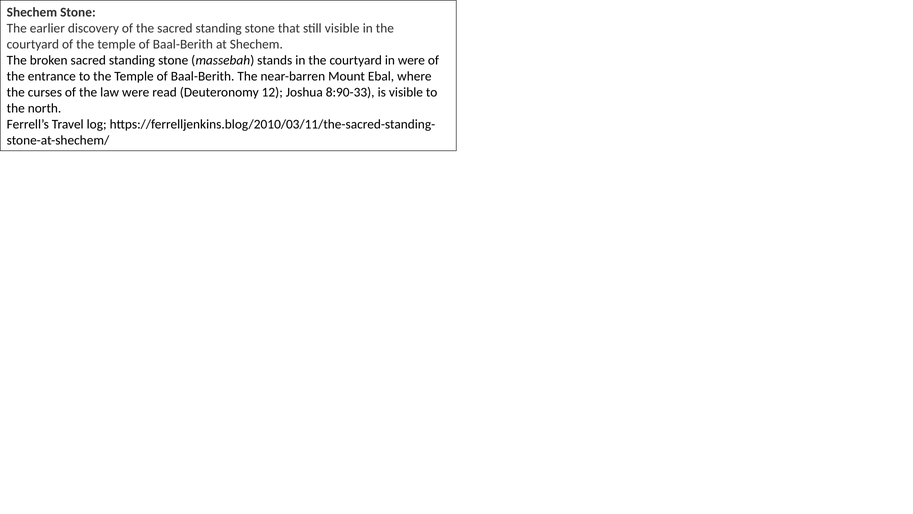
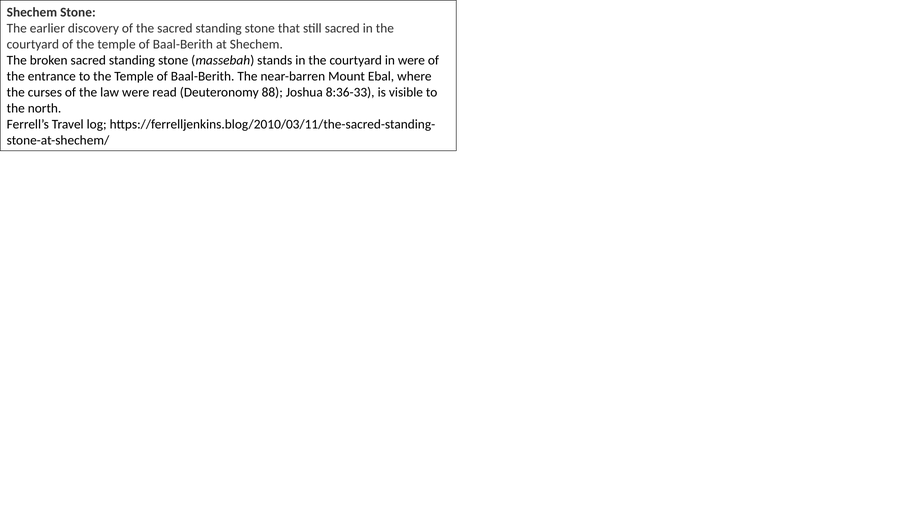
still visible: visible -> sacred
12: 12 -> 88
8:90-33: 8:90-33 -> 8:36-33
